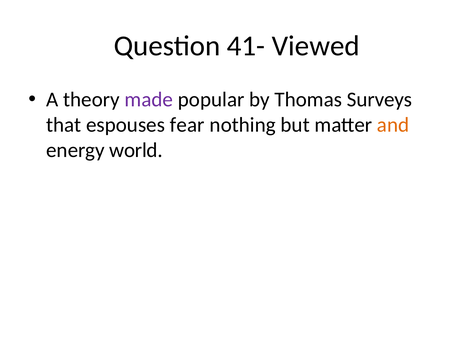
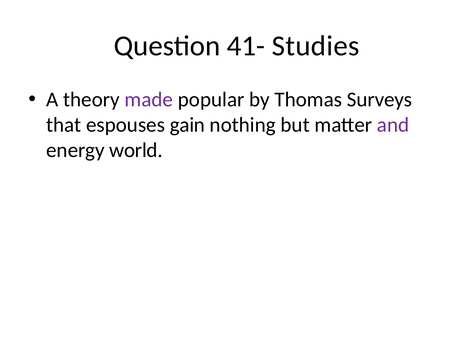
Viewed: Viewed -> Studies
fear: fear -> gain
and colour: orange -> purple
